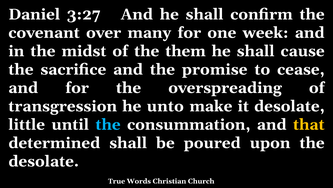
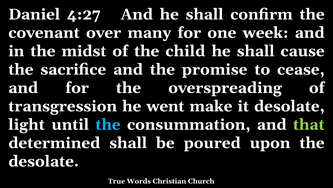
3:27: 3:27 -> 4:27
them: them -> child
unto: unto -> went
little: little -> light
that colour: yellow -> light green
